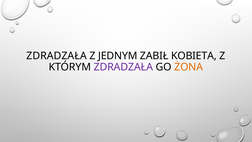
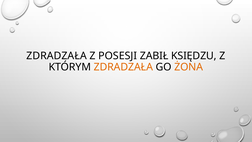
JEDNYM: JEDNYM -> POSESJI
KOBIETA: KOBIETA -> KSIĘDZU
ZDRADZAŁA at (123, 67) colour: purple -> orange
